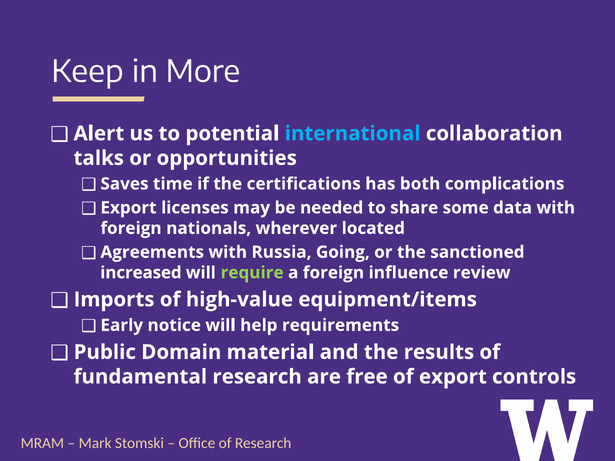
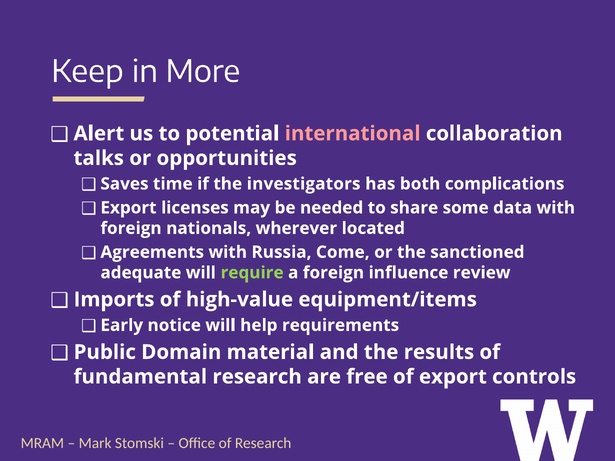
international colour: light blue -> pink
certifications: certifications -> investigators
Going: Going -> Come
increased: increased -> adequate
